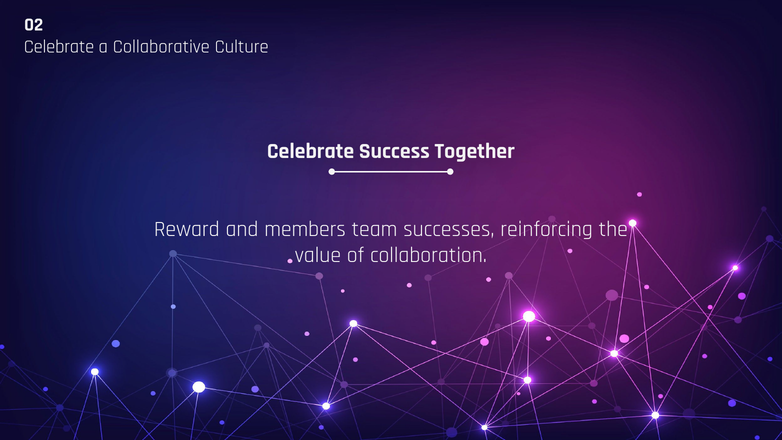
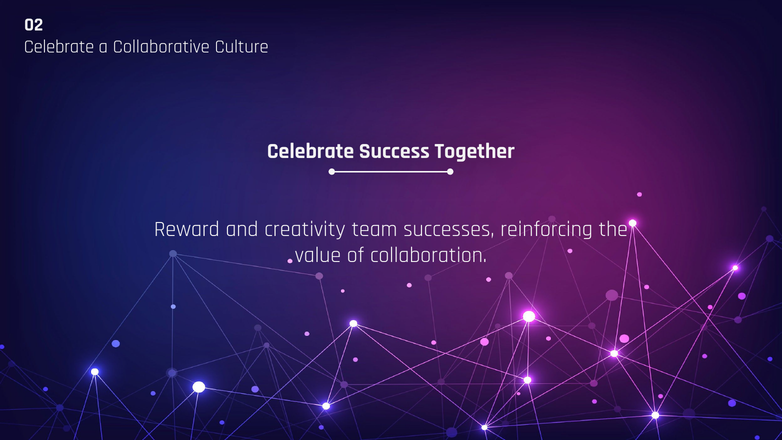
members: members -> creativity
